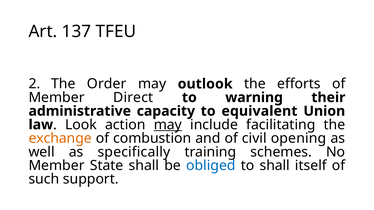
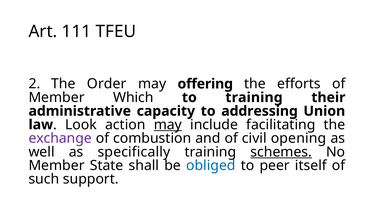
137: 137 -> 111
outlook: outlook -> offering
Direct: Direct -> Which
to warning: warning -> training
equivalent: equivalent -> addressing
exchange colour: orange -> purple
schemes underline: none -> present
to shall: shall -> peer
